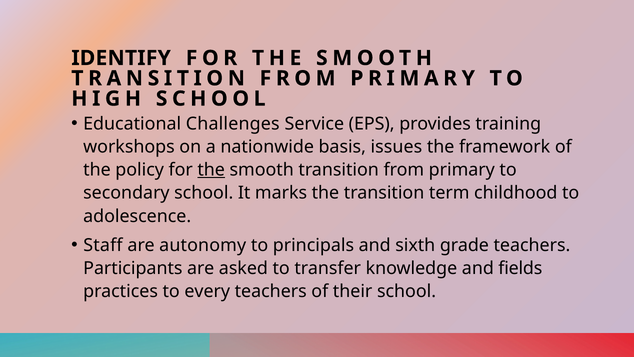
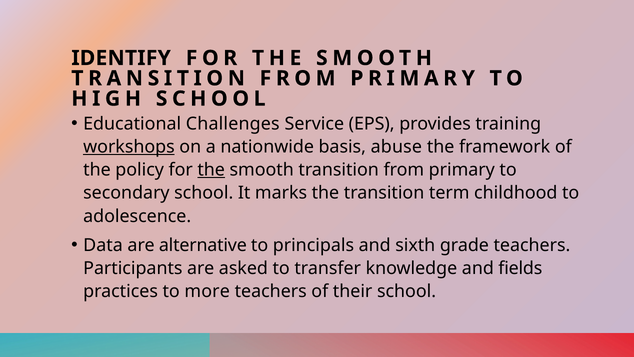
workshops underline: none -> present
issues: issues -> abuse
Staff: Staff -> Data
autonomy: autonomy -> alternative
every: every -> more
